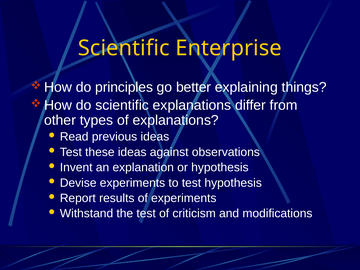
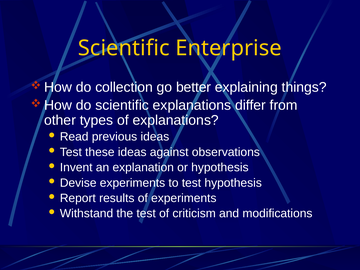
principles: principles -> collection
